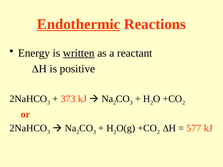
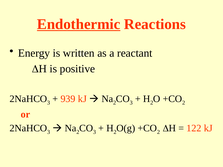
written underline: present -> none
373: 373 -> 939
577: 577 -> 122
